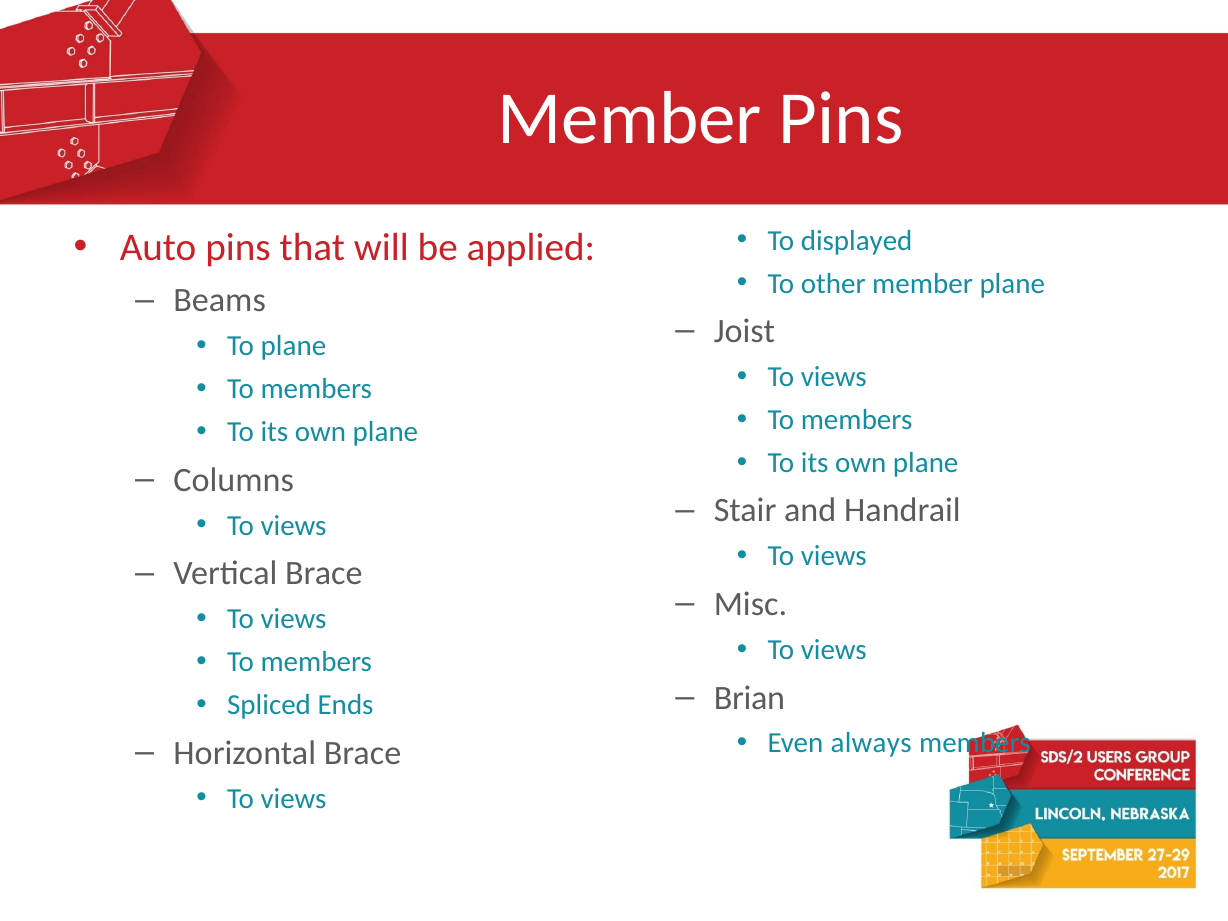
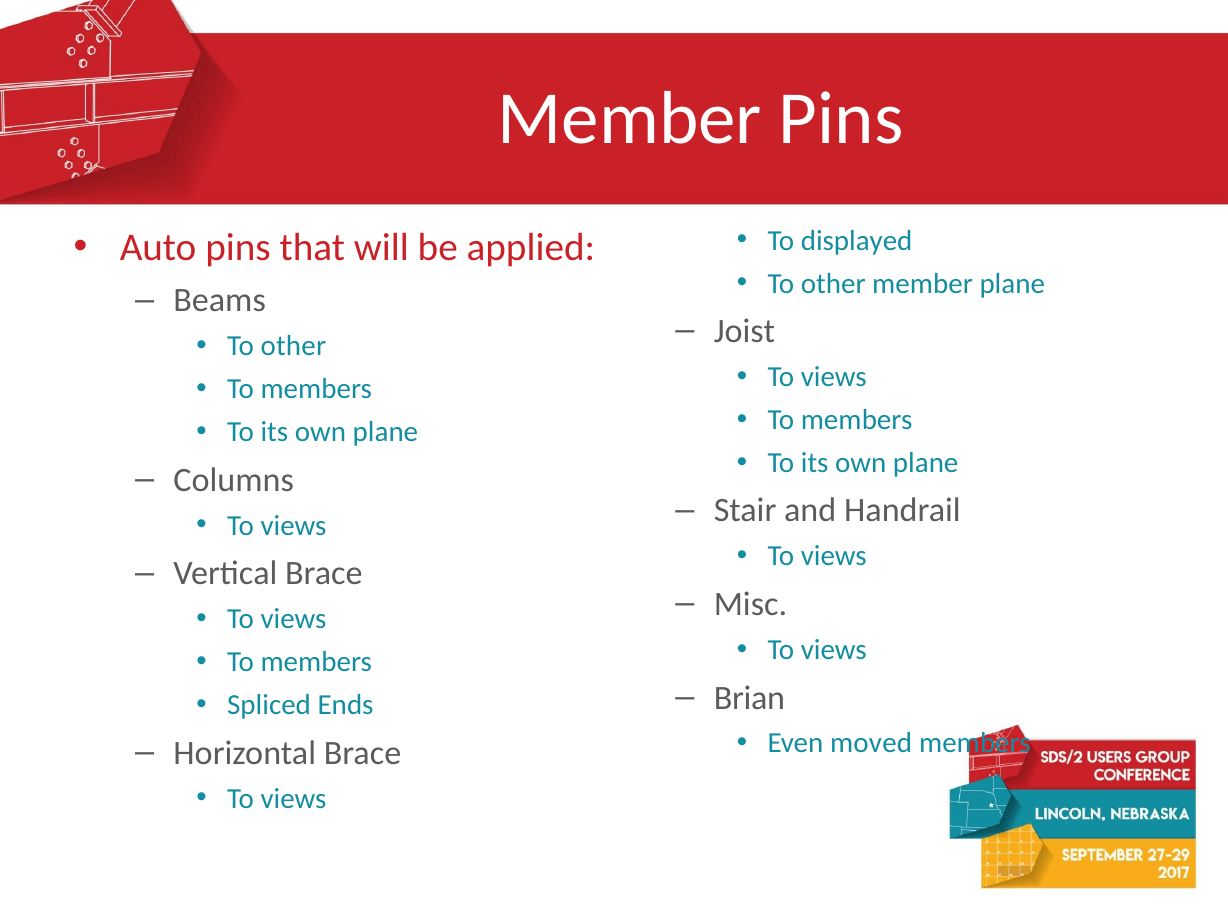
plane at (293, 346): plane -> other
always: always -> moved
